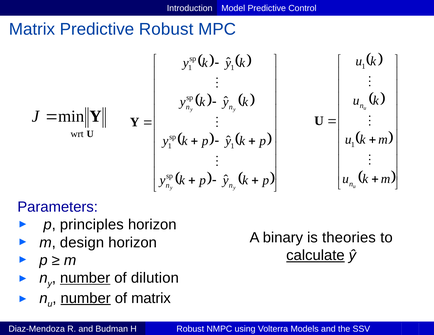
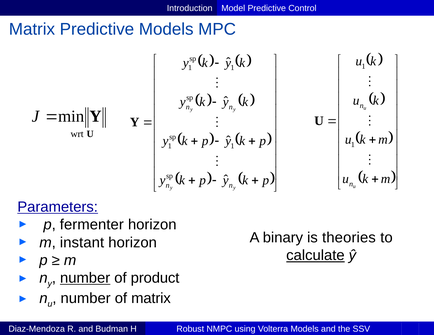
Predictive Robust: Robust -> Models
Parameters underline: none -> present
principles: principles -> fermenter
design: design -> instant
dilution: dilution -> product
number at (86, 298) underline: present -> none
